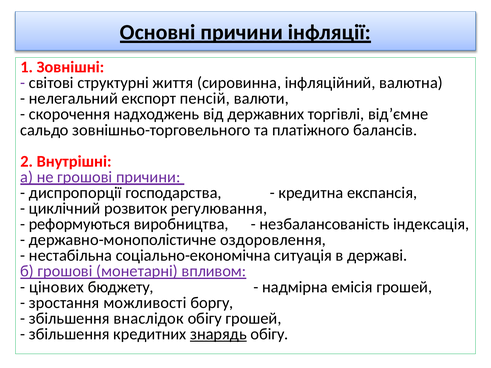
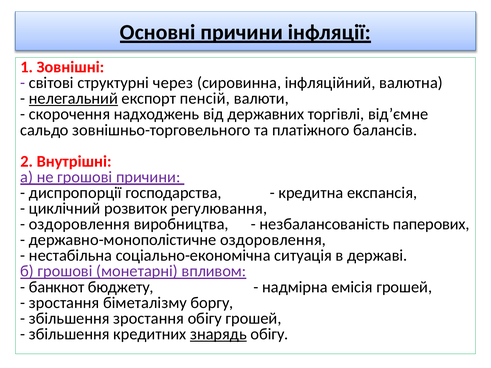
життя: життя -> через
нелегальний underline: none -> present
реформуються at (80, 224): реформуються -> оздоровлення
індексація: індексація -> паперових
цінових: цінових -> банкнот
можливості: можливості -> біметалізму
збільшення внаслідок: внаслідок -> зростання
